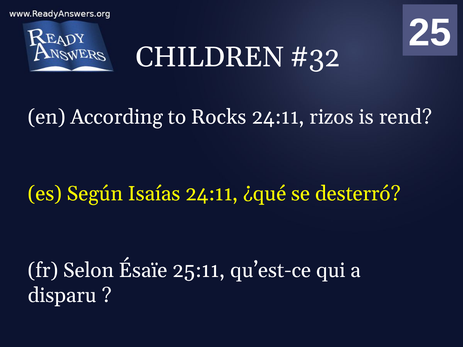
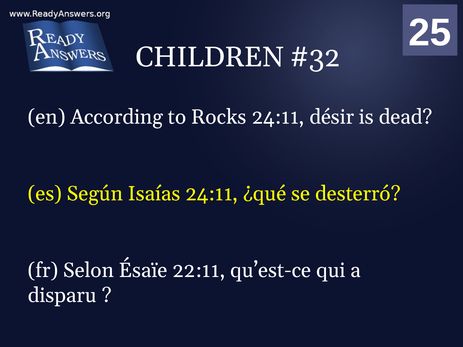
rizos: rizos -> désir
rend: rend -> dead
25:11: 25:11 -> 22:11
